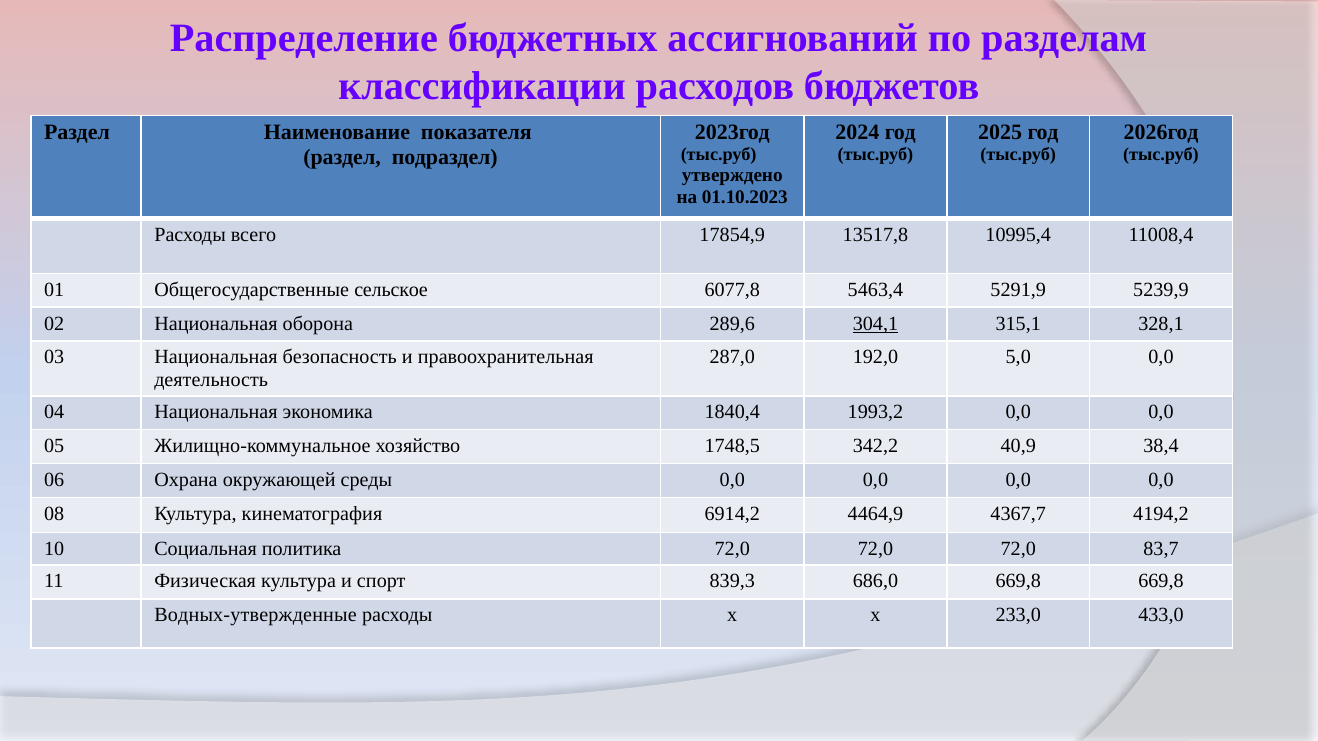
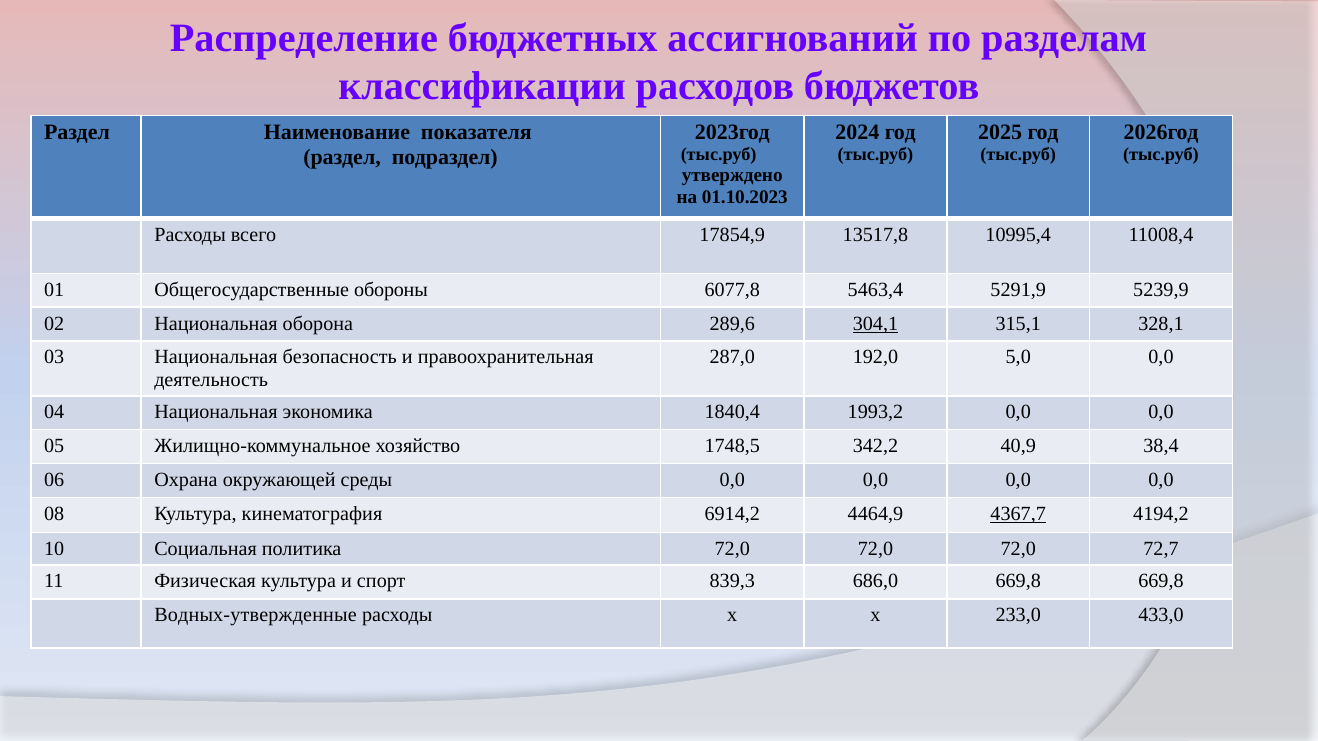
сельское: сельское -> обороны
4367,7 underline: none -> present
83,7: 83,7 -> 72,7
